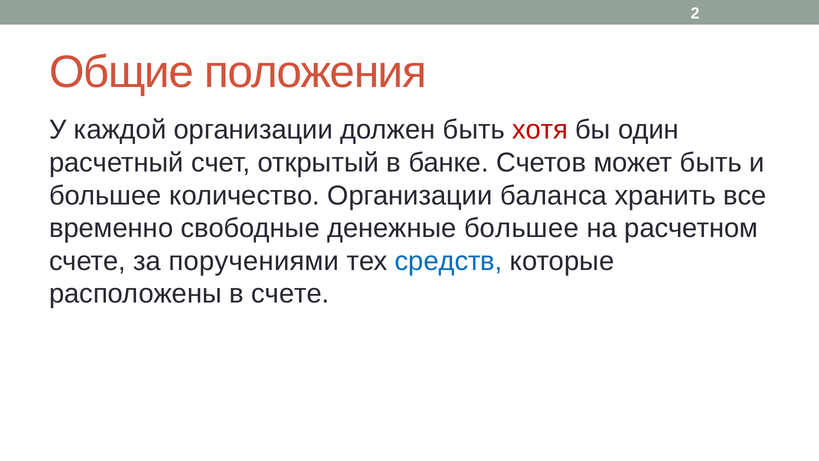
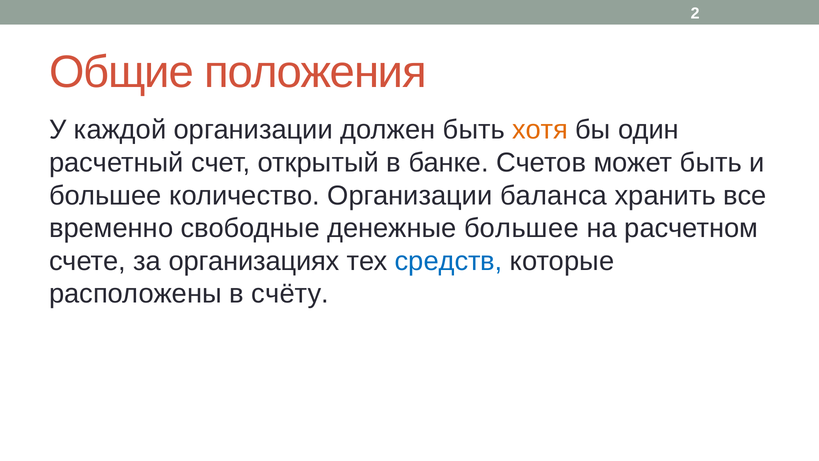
хотя colour: red -> orange
поручениями: поручениями -> организациях
в счете: счете -> счёту
